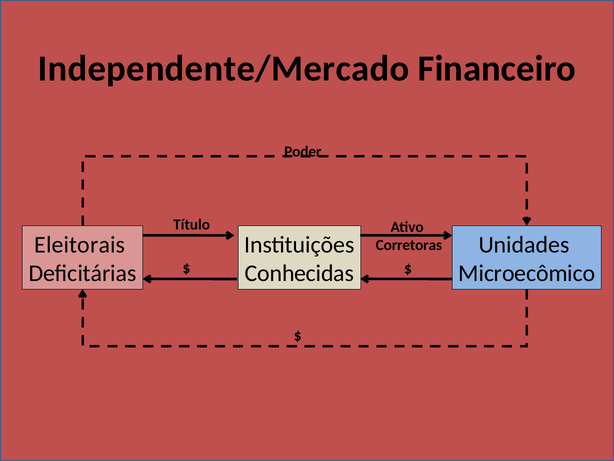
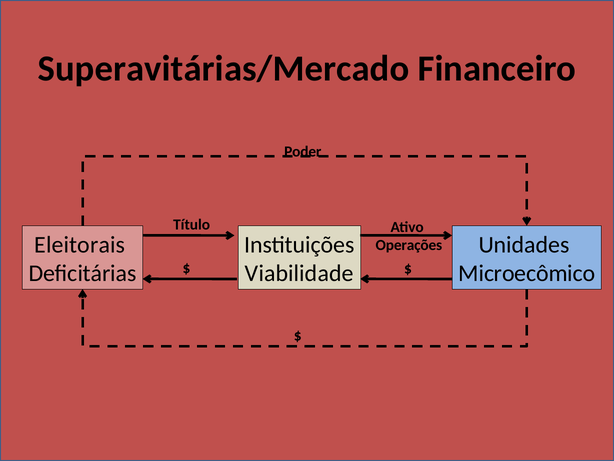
Independente/Mercado: Independente/Mercado -> Superavitárias/Mercado
Corretoras: Corretoras -> Operações
Conhecidas: Conhecidas -> Viabilidade
